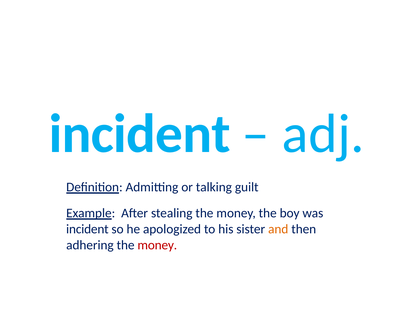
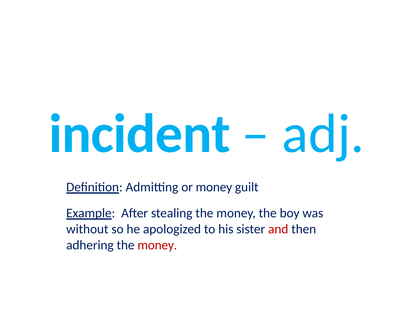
or talking: talking -> money
incident at (87, 229): incident -> without
and colour: orange -> red
